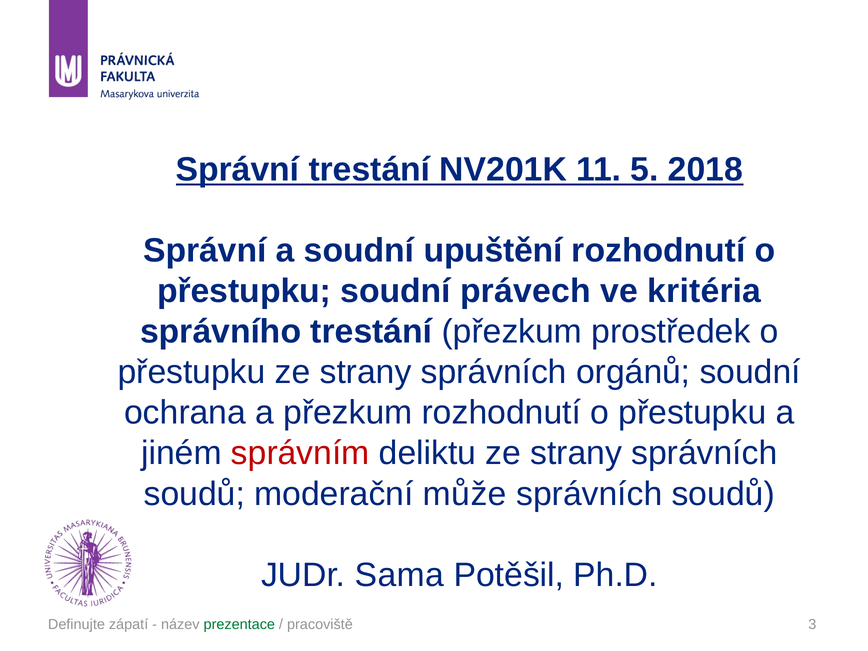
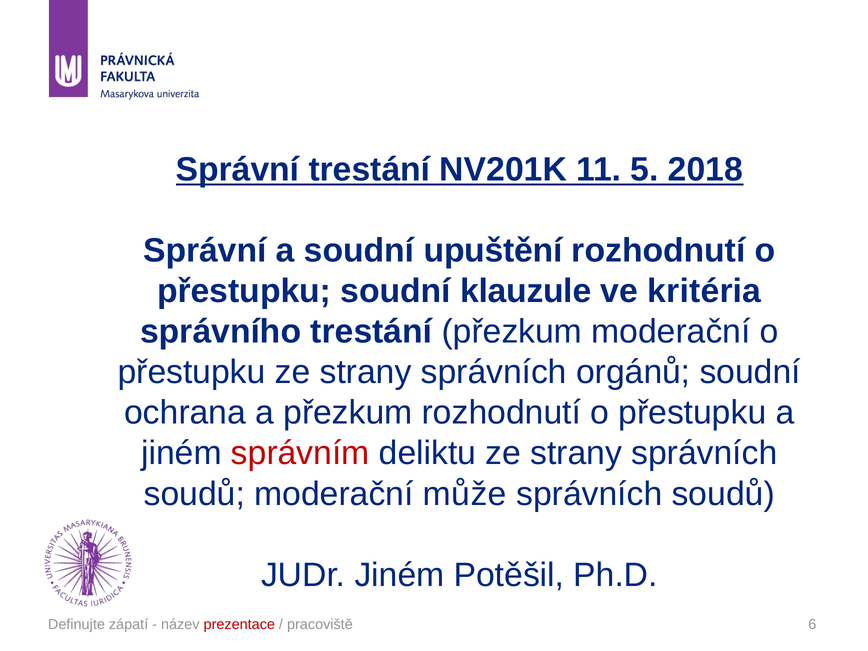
právech: právech -> klauzule
přezkum prostředek: prostředek -> moderační
JUDr Sama: Sama -> Jiném
prezentace colour: green -> red
3: 3 -> 6
